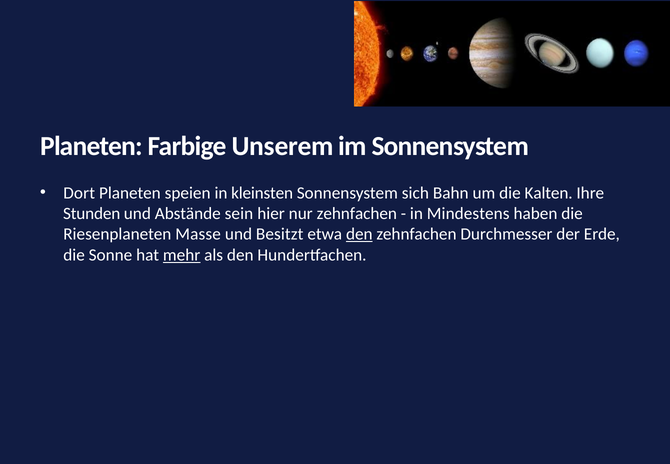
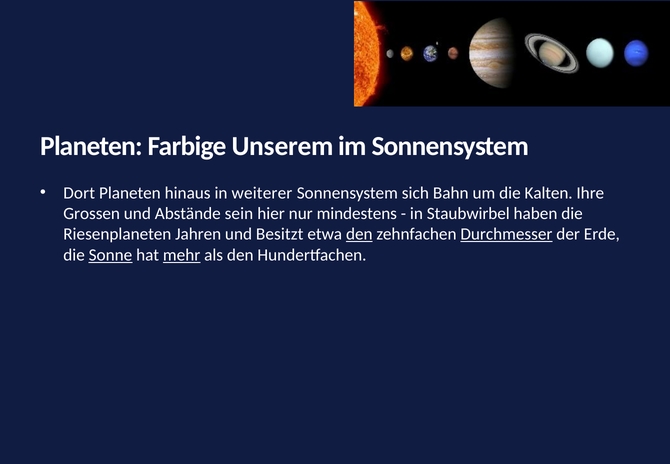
speien: speien -> hinaus
kleinsten: kleinsten -> weiterer
Stunden: Stunden -> Grossen
nur zehnfachen: zehnfachen -> mindestens
Mindestens: Mindestens -> Staubwirbel
Masse: Masse -> Jahren
Durchmesser underline: none -> present
Sonne underline: none -> present
